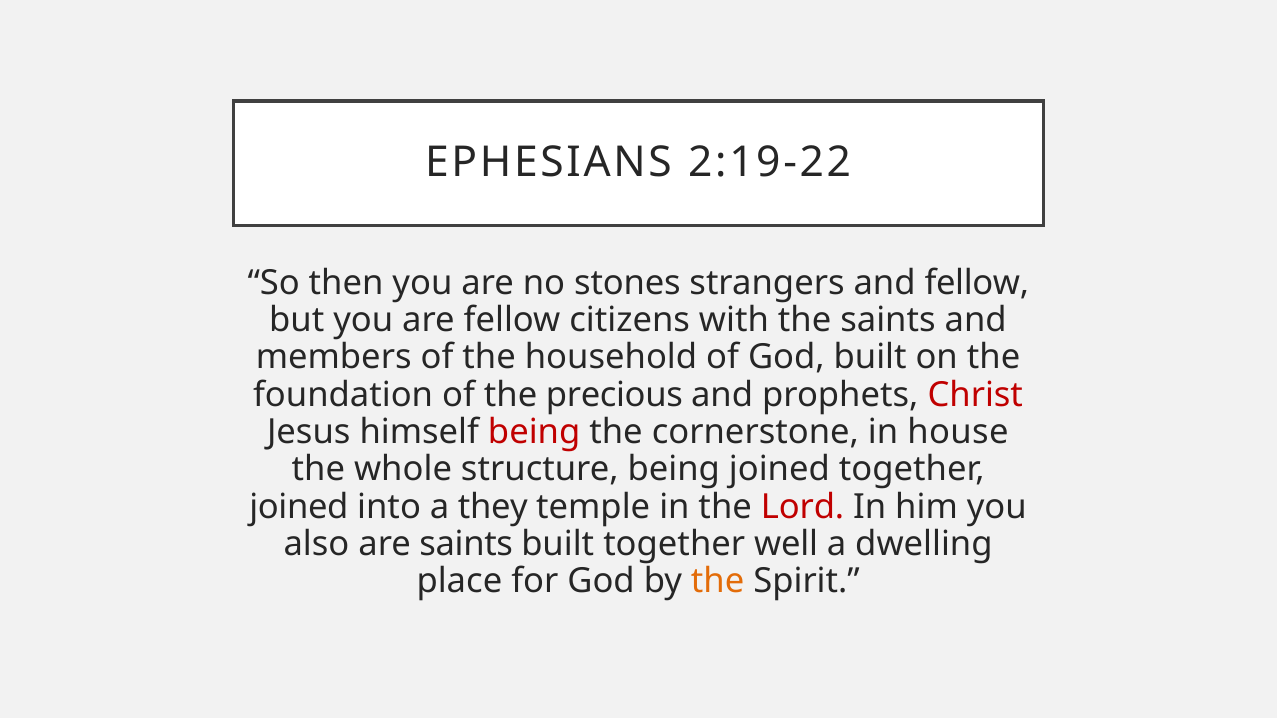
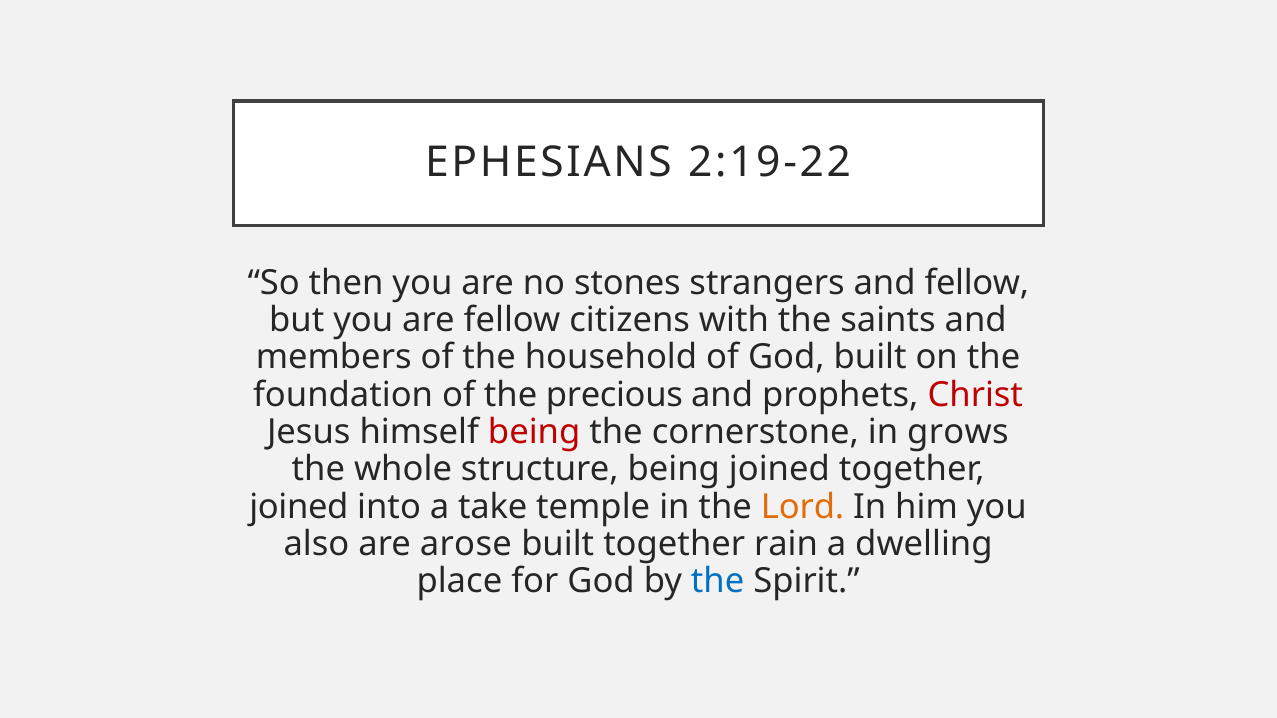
house: house -> grows
they: they -> take
Lord colour: red -> orange
are saints: saints -> arose
well: well -> rain
the at (718, 582) colour: orange -> blue
